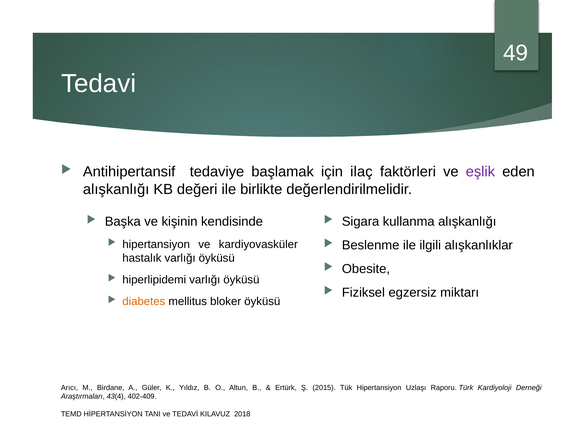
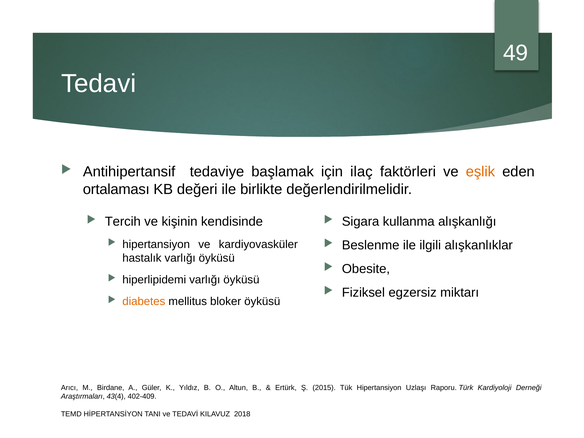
eşlik colour: purple -> orange
alışkanlığı at (116, 189): alışkanlığı -> ortalaması
Başka: Başka -> Tercih
